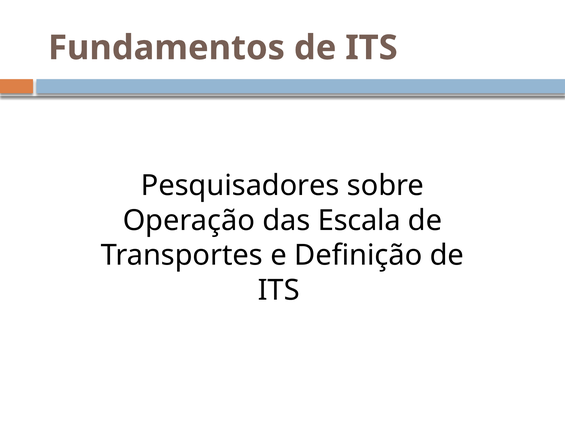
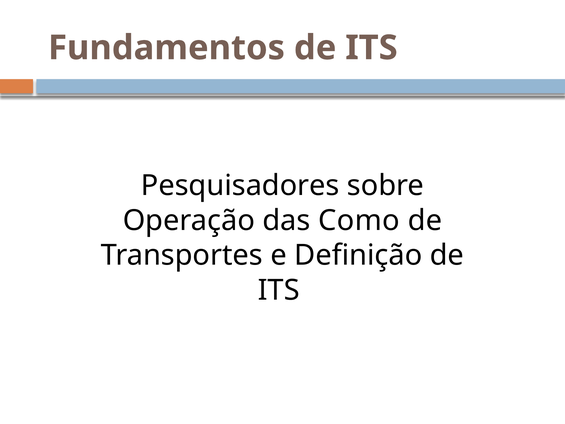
Escala: Escala -> Como
